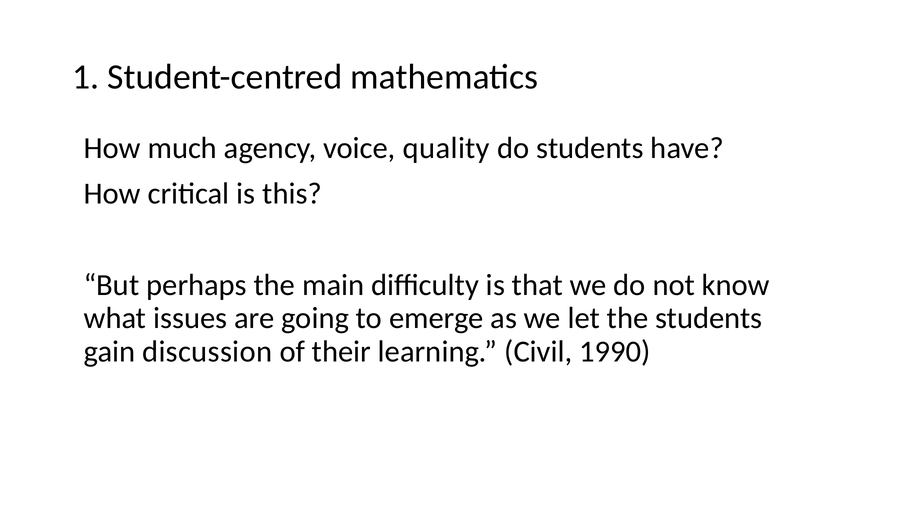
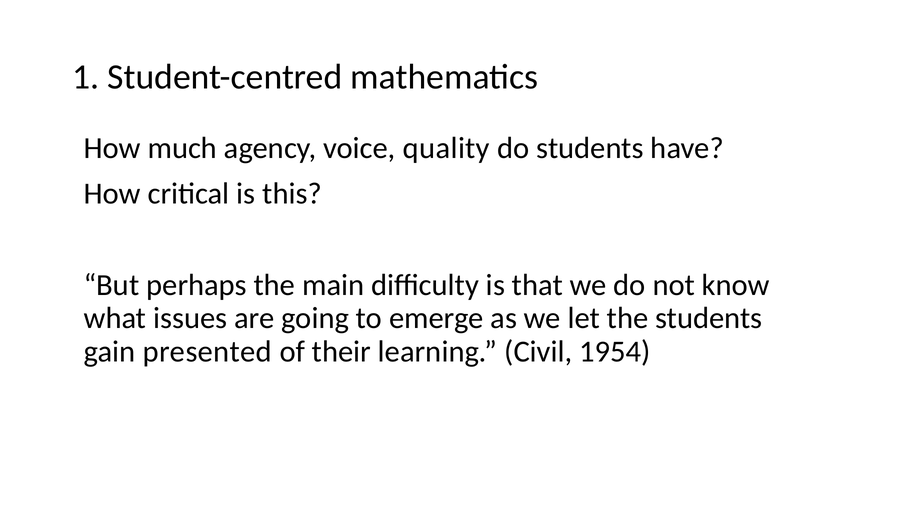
discussion: discussion -> presented
1990: 1990 -> 1954
